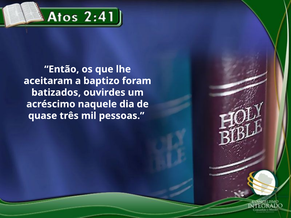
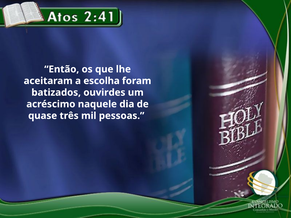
baptizo: baptizo -> escolha
